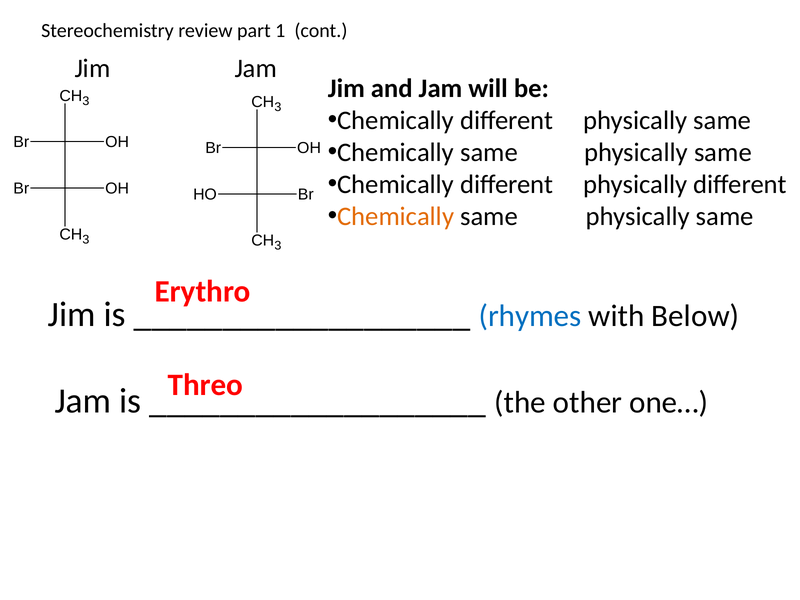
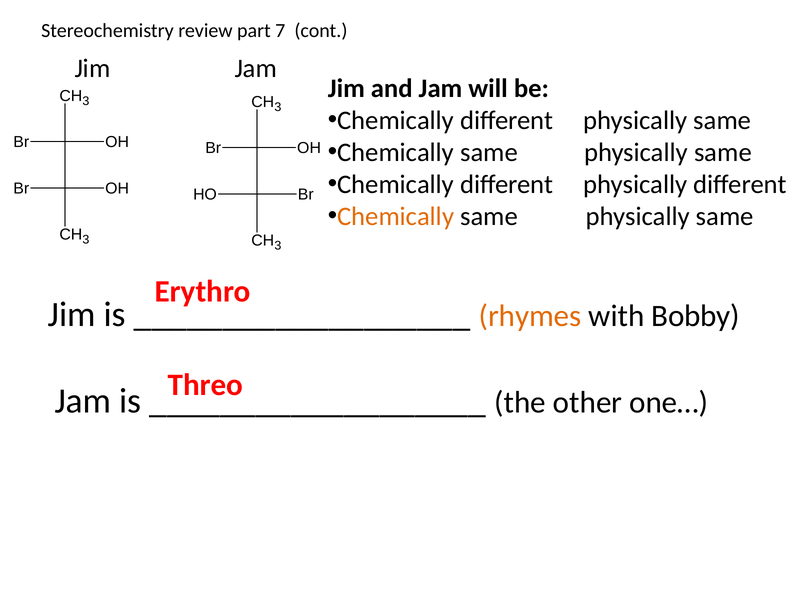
1: 1 -> 7
rhymes colour: blue -> orange
Below: Below -> Bobby
